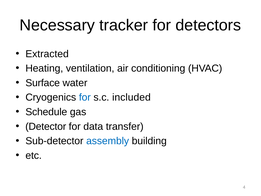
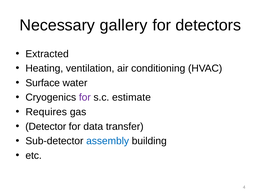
tracker: tracker -> gallery
for at (85, 97) colour: blue -> purple
included: included -> estimate
Schedule: Schedule -> Requires
